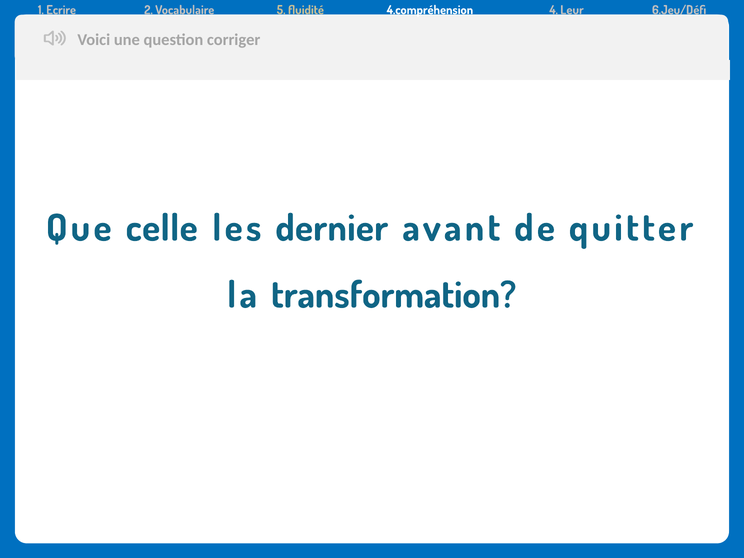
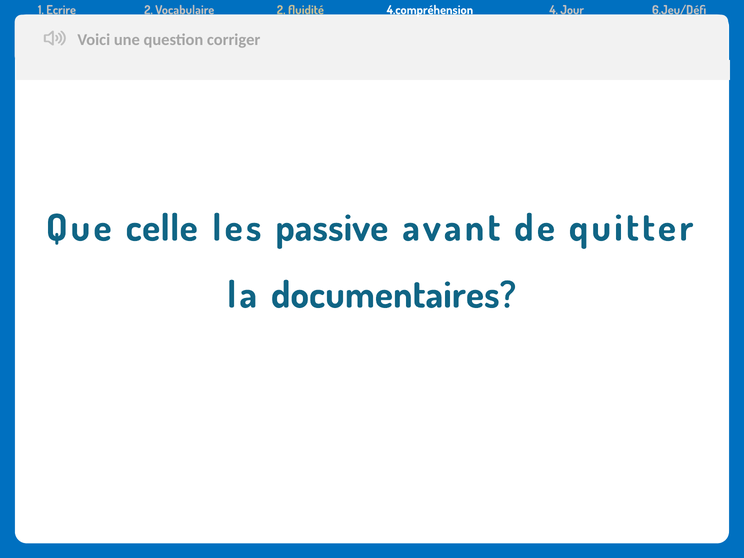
Vocabulaire 5: 5 -> 2
Leur: Leur -> Jour
dernier: dernier -> passive
transformation: transformation -> documentaires
